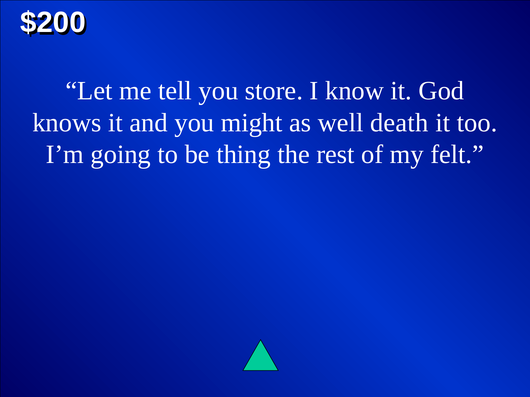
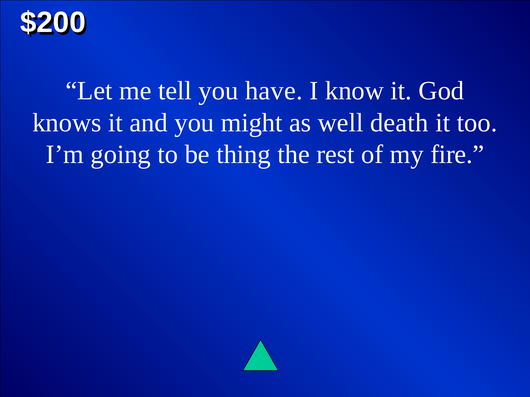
store: store -> have
felt: felt -> fire
